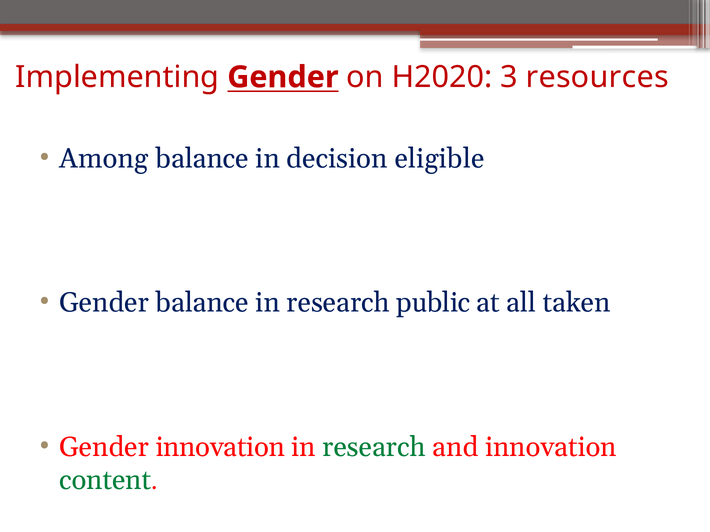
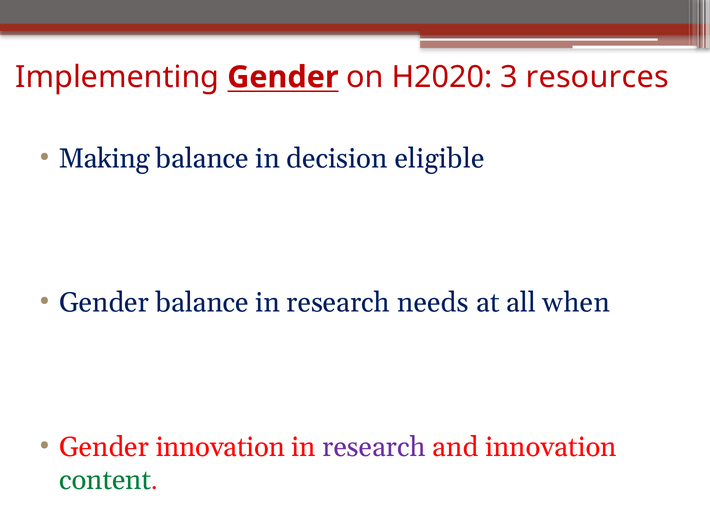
Among: Among -> Making
public: public -> needs
taken: taken -> when
research at (374, 448) colour: green -> purple
